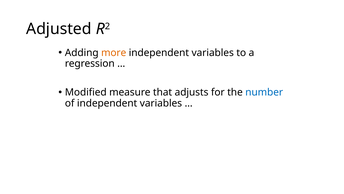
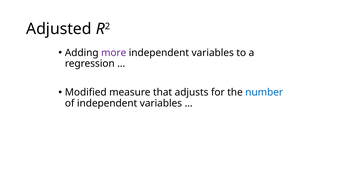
more colour: orange -> purple
